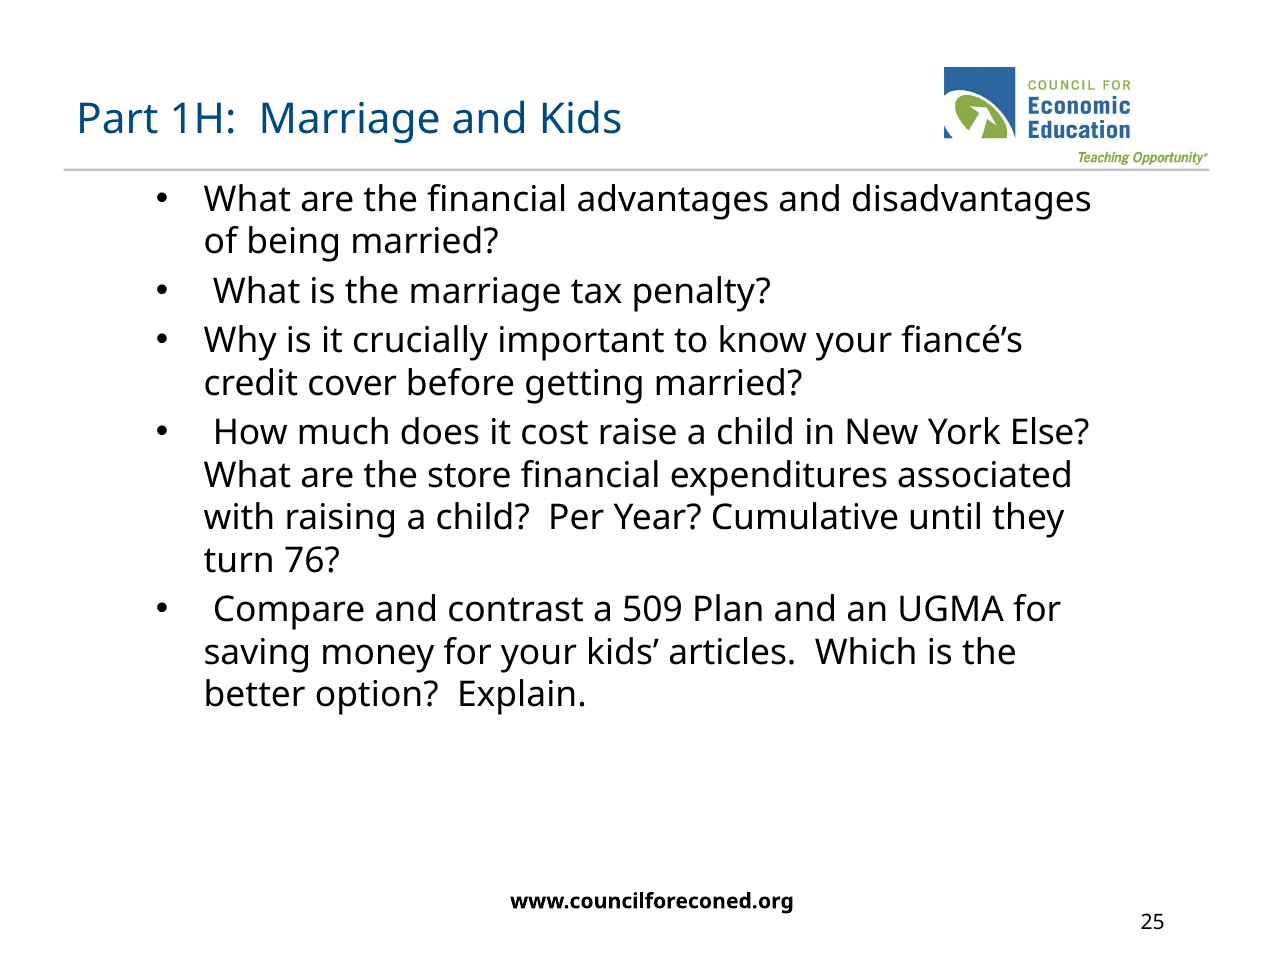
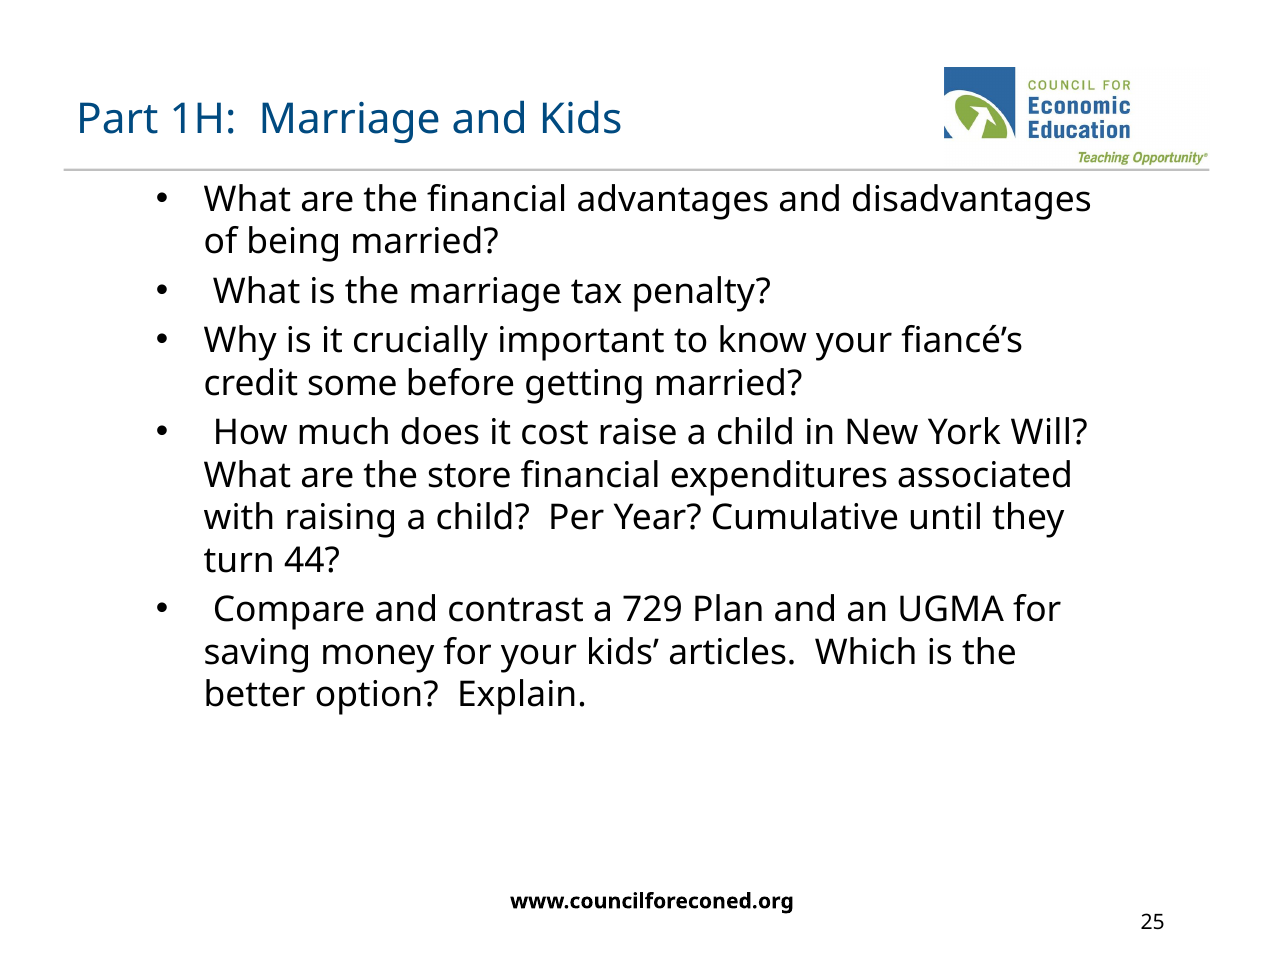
cover: cover -> some
Else: Else -> Will
76: 76 -> 44
509: 509 -> 729
